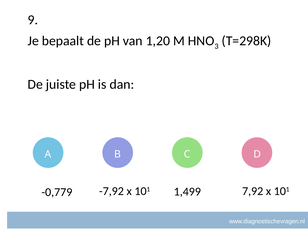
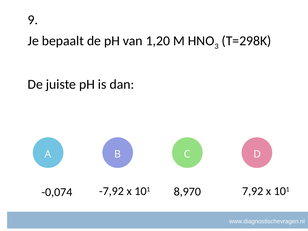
-0,779: -0,779 -> -0,074
1,499: 1,499 -> 8,970
